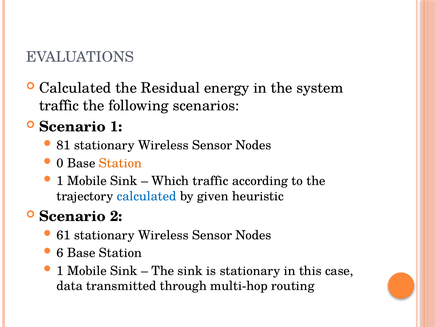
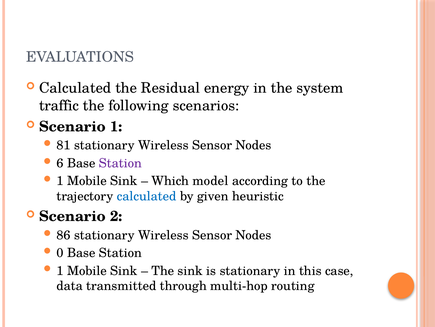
0: 0 -> 6
Station at (120, 163) colour: orange -> purple
Which traffic: traffic -> model
61: 61 -> 86
6: 6 -> 0
